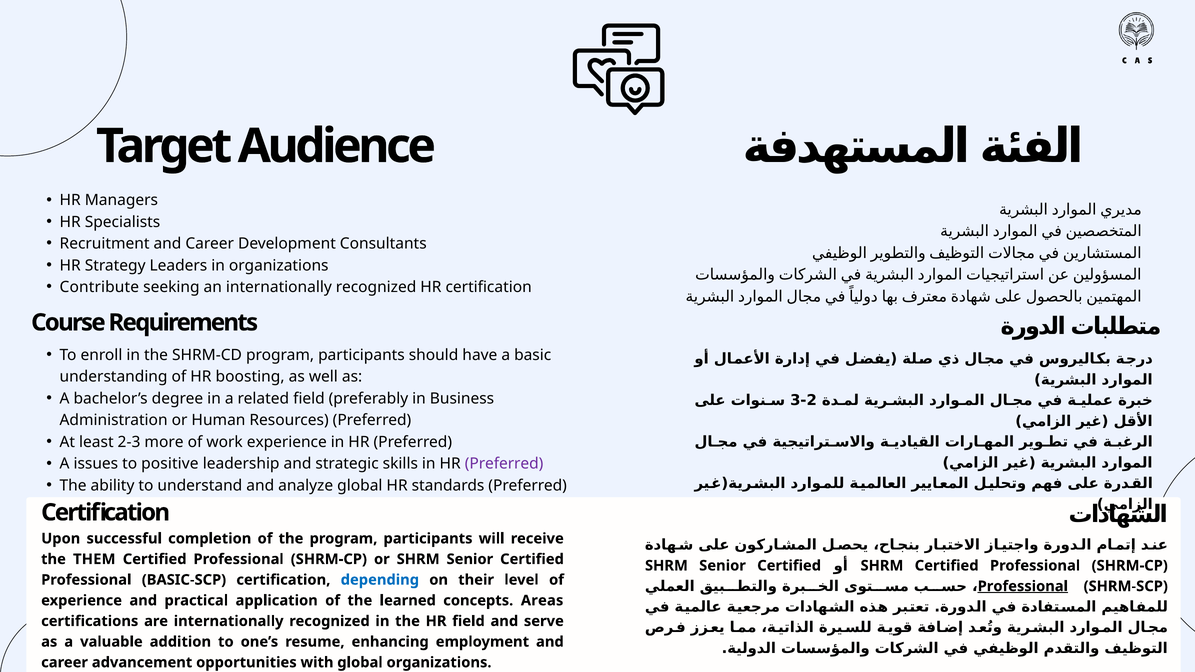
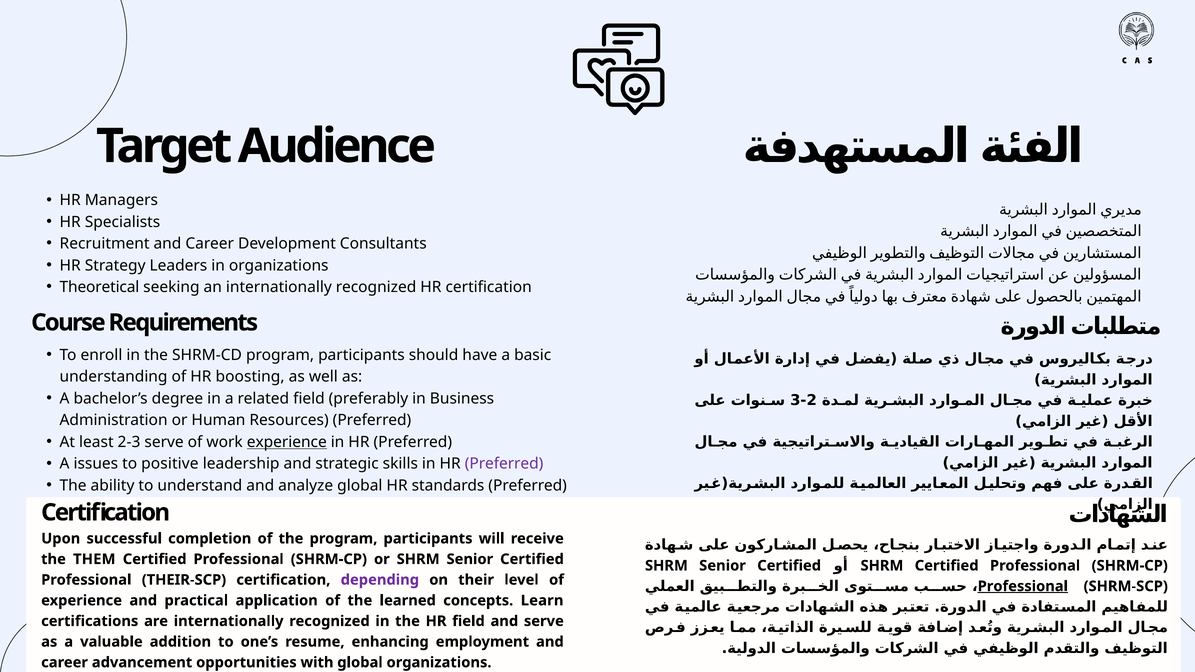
Contribute: Contribute -> Theoretical
2-3 more: more -> serve
experience at (287, 442) underline: none -> present
BASIC-SCP: BASIC-SCP -> THEIR-SCP
depending colour: blue -> purple
Areas: Areas -> Learn
